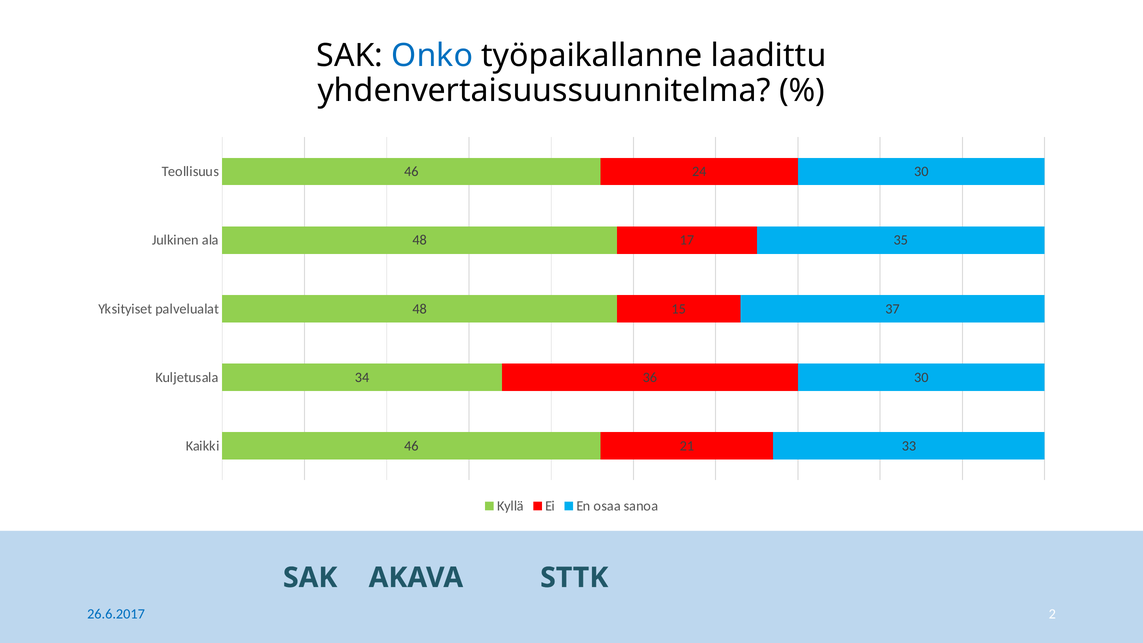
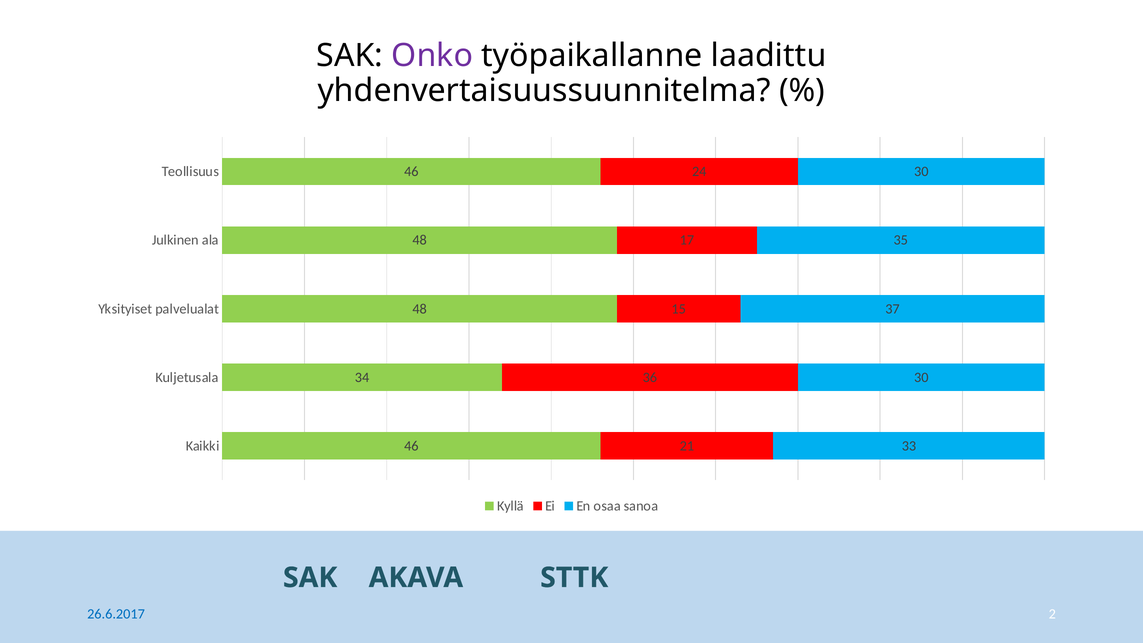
Onko colour: blue -> purple
